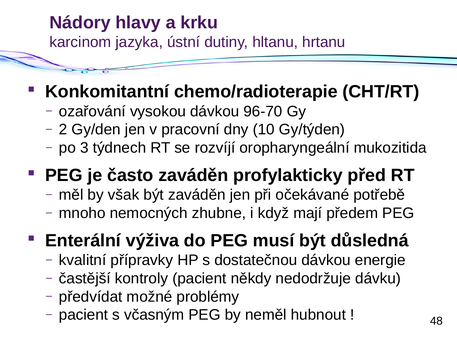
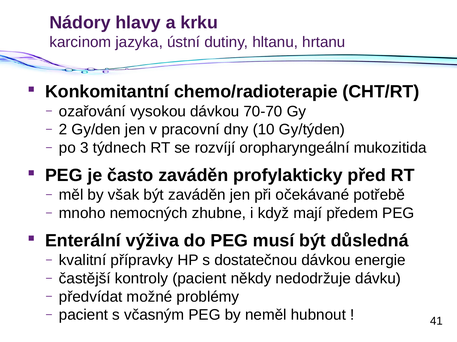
96-70: 96-70 -> 70-70
48: 48 -> 41
